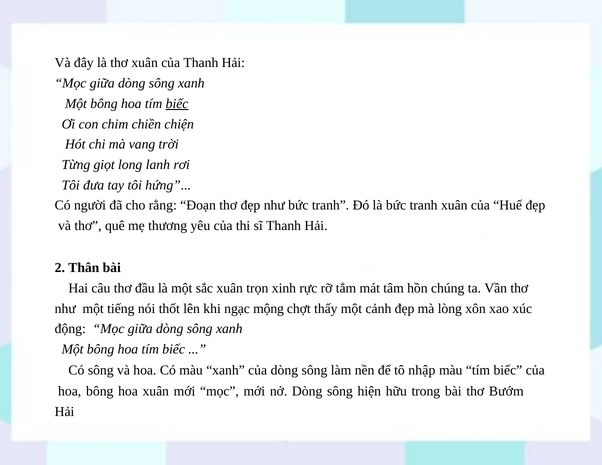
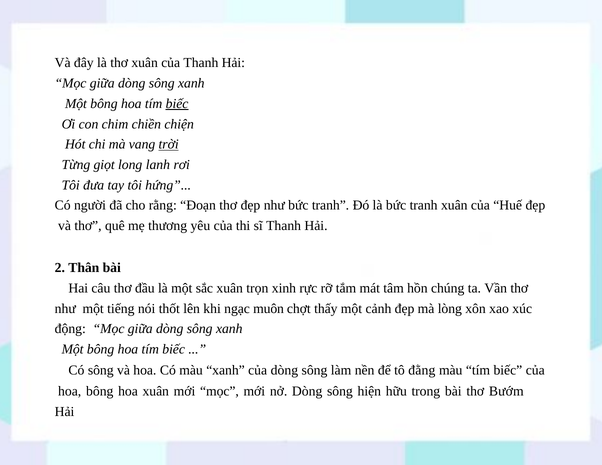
trời underline: none -> present
mộng: mộng -> muôn
nhập: nhập -> đằng
